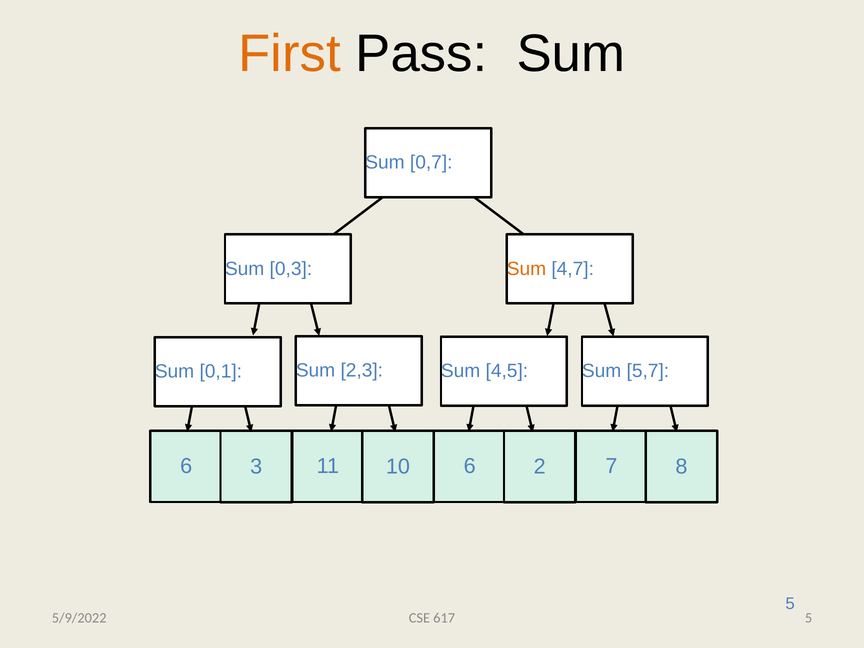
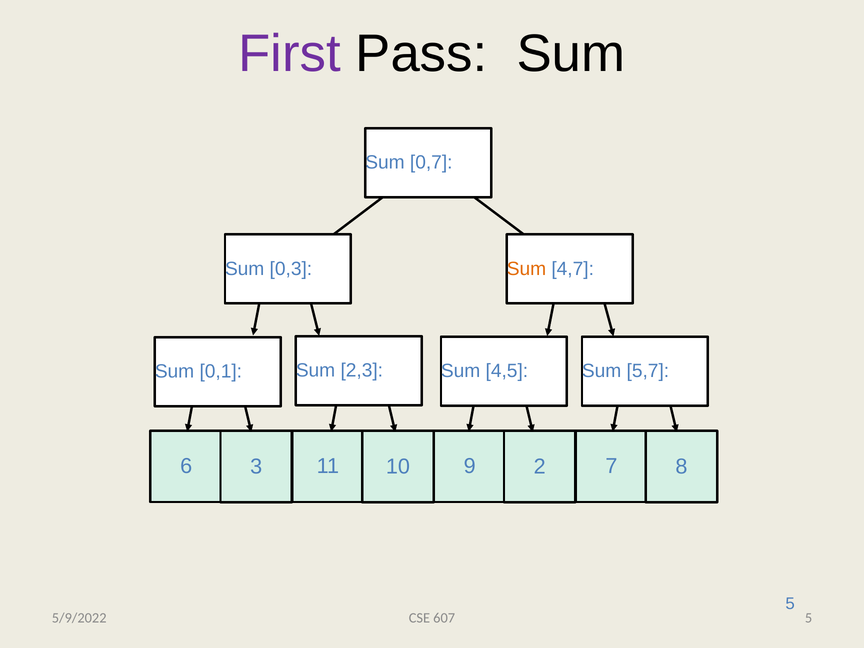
First colour: orange -> purple
10 6: 6 -> 9
617: 617 -> 607
